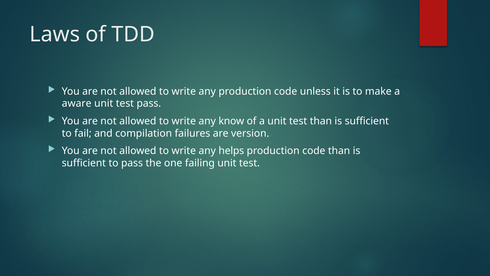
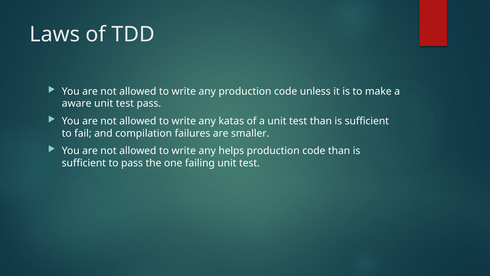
know: know -> katas
version: version -> smaller
